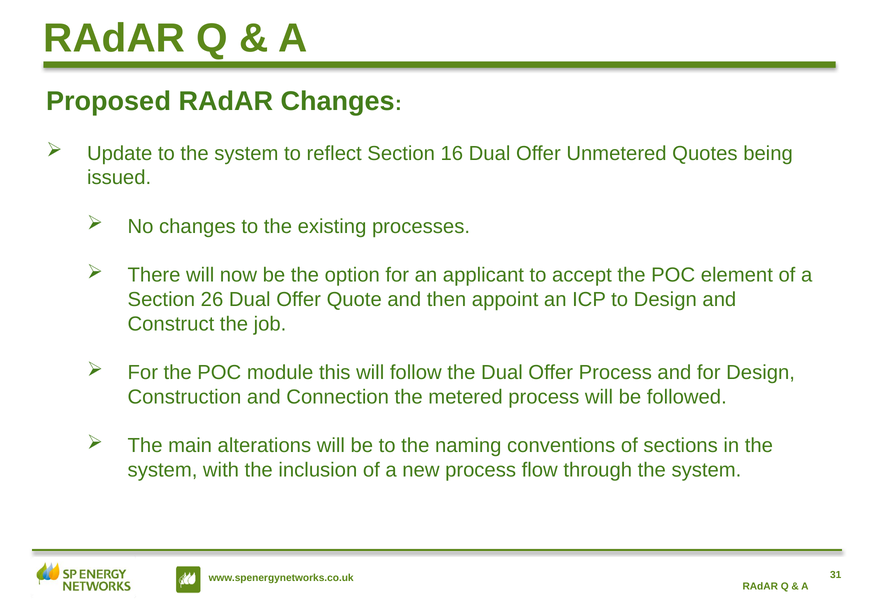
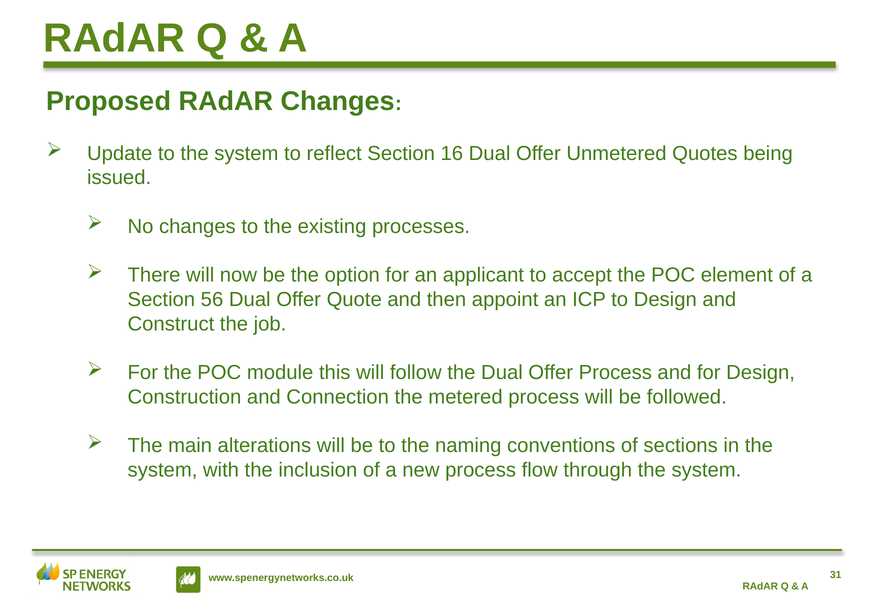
26: 26 -> 56
